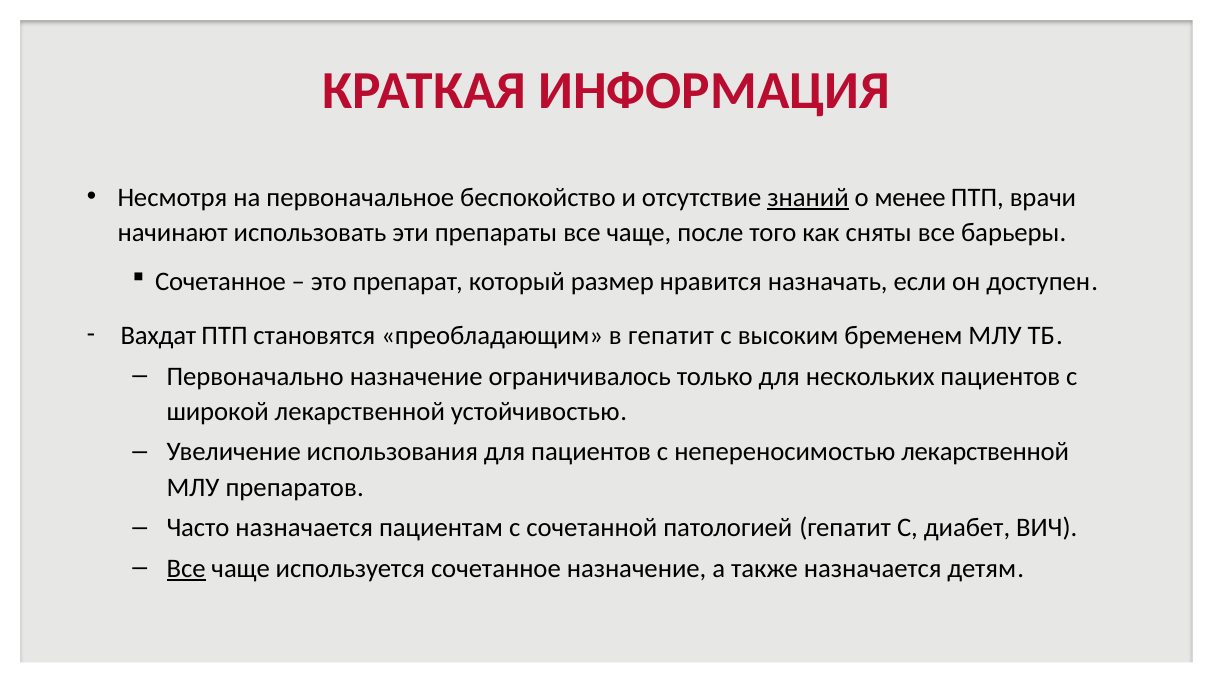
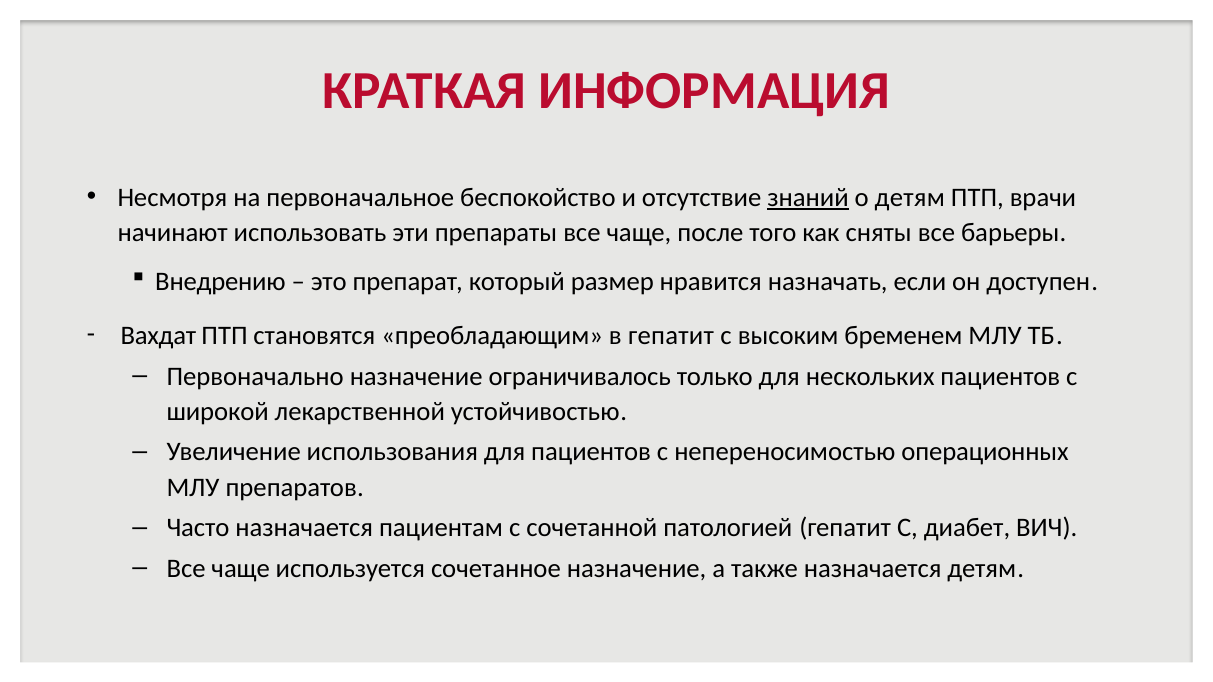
о менее: менее -> детям
Сочетанное at (220, 282): Сочетанное -> Внедрению
непереносимостью лекарственной: лекарственной -> операционных
Все at (186, 569) underline: present -> none
